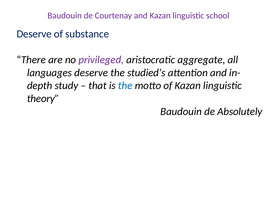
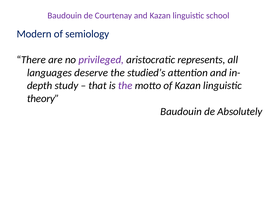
Deserve at (34, 34): Deserve -> Modern
substance: substance -> semiology
aggregate: aggregate -> represents
the at (125, 86) colour: blue -> purple
